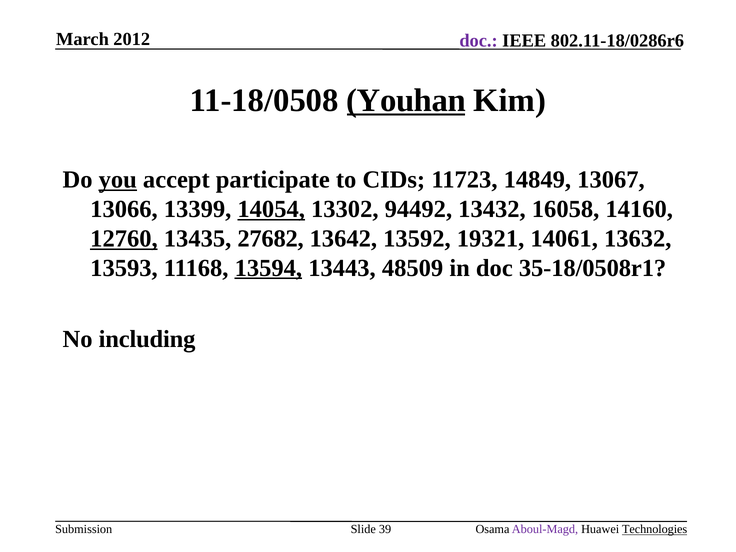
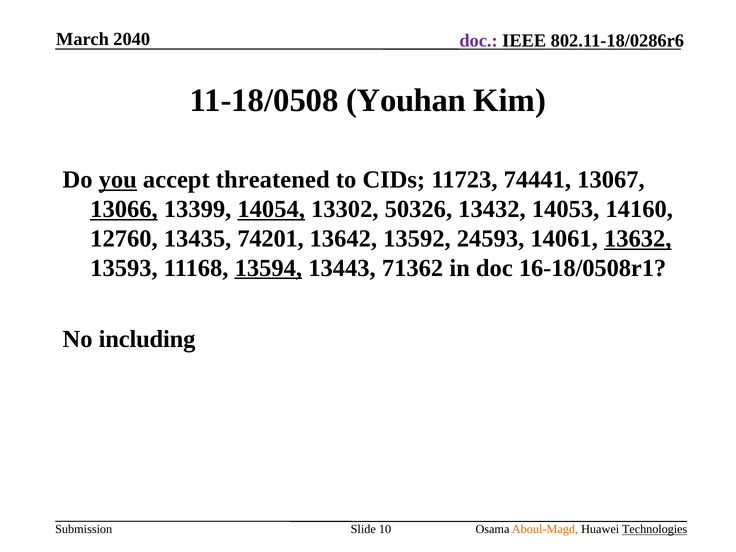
2012: 2012 -> 2040
Youhan underline: present -> none
participate: participate -> threatened
14849: 14849 -> 74441
13066 underline: none -> present
94492: 94492 -> 50326
16058: 16058 -> 14053
12760 underline: present -> none
27682: 27682 -> 74201
19321: 19321 -> 24593
13632 underline: none -> present
48509: 48509 -> 71362
35-18/0508r1: 35-18/0508r1 -> 16-18/0508r1
39: 39 -> 10
Aboul-Magd colour: purple -> orange
